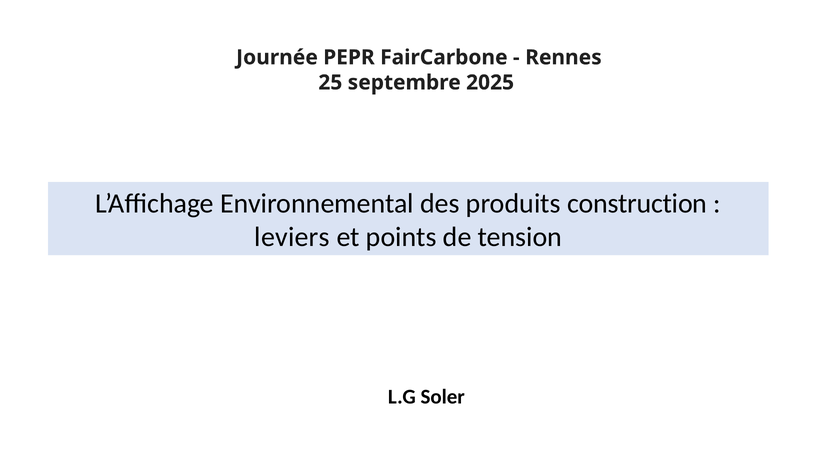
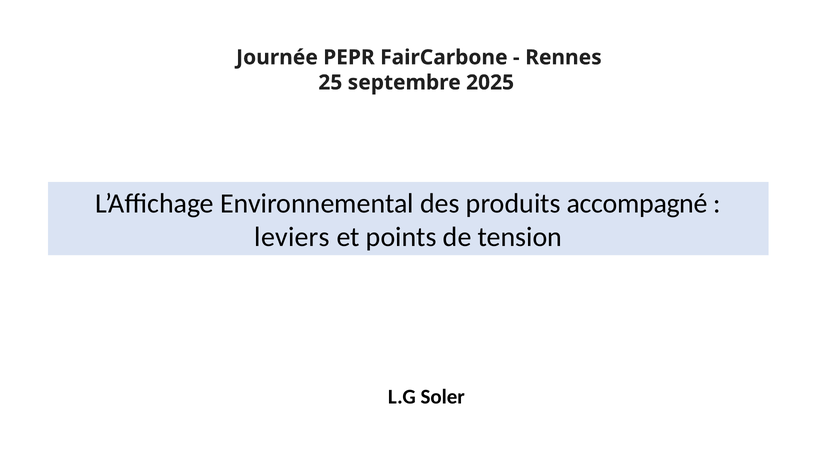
construction: construction -> accompagné
